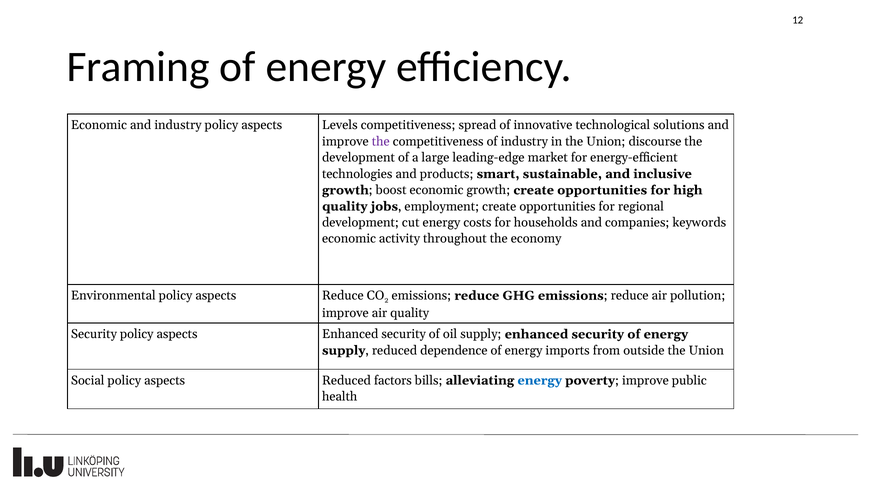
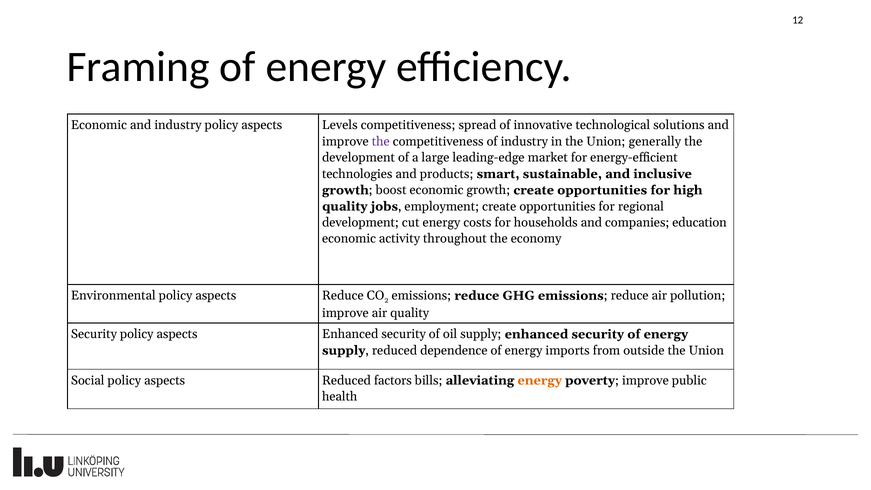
discourse: discourse -> generally
keywords: keywords -> education
energy at (540, 380) colour: blue -> orange
